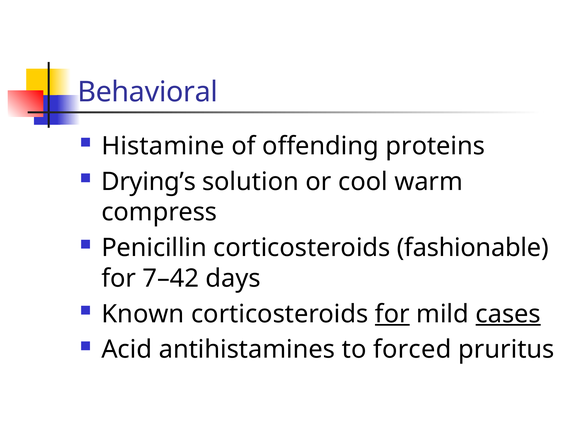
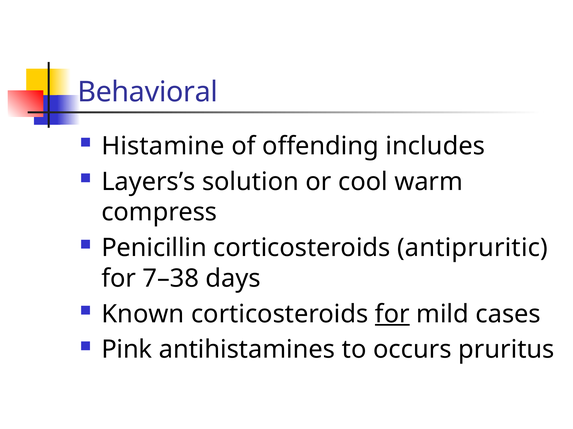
proteins: proteins -> includes
Drying’s: Drying’s -> Layers’s
fashionable: fashionable -> antipruritic
7–42: 7–42 -> 7–38
cases underline: present -> none
Acid: Acid -> Pink
forced: forced -> occurs
